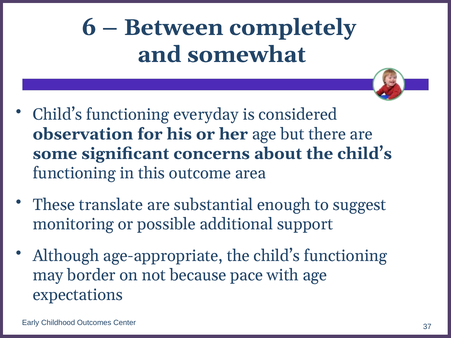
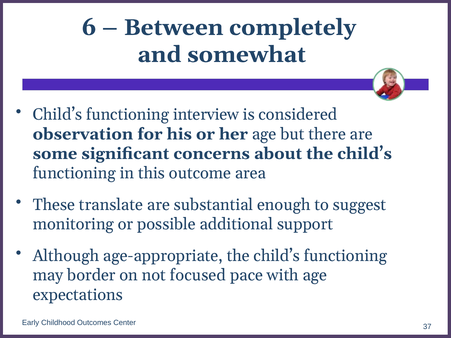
everyday: everyday -> interview
because: because -> focused
